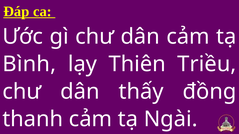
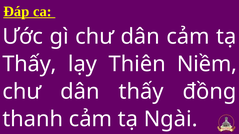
Bình at (29, 64): Bình -> Thấy
Triều: Triều -> Niềm
